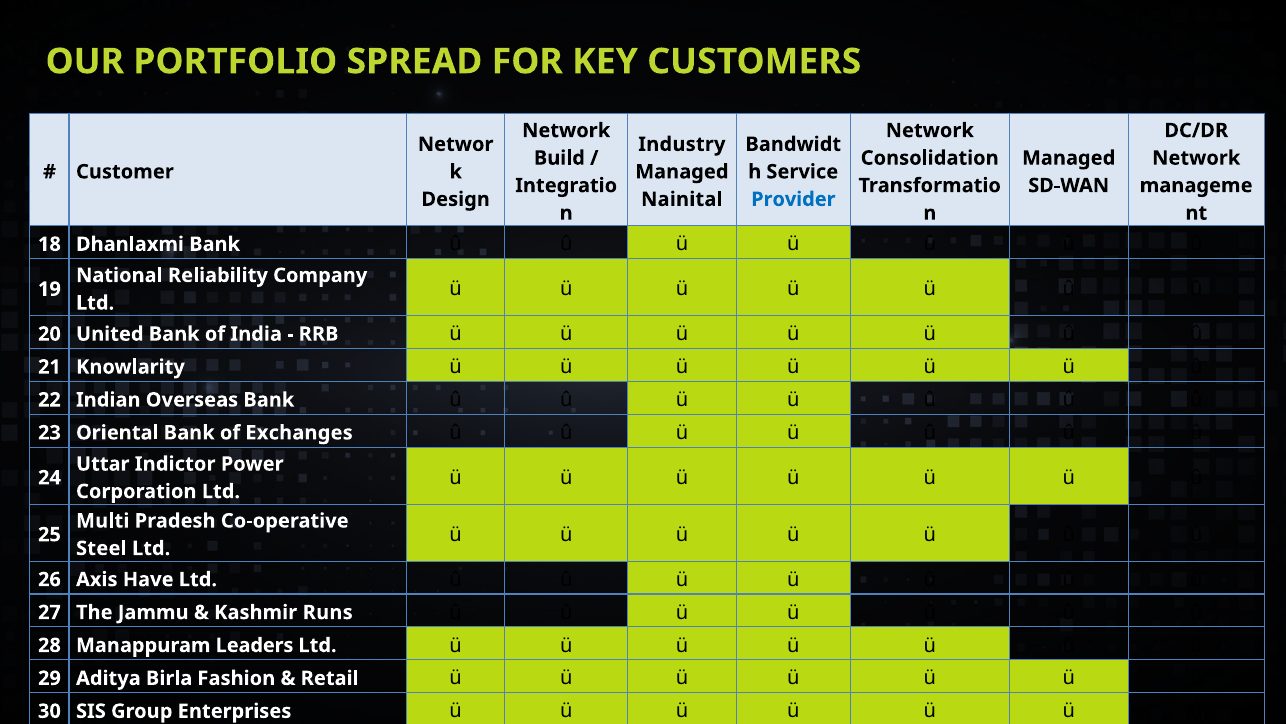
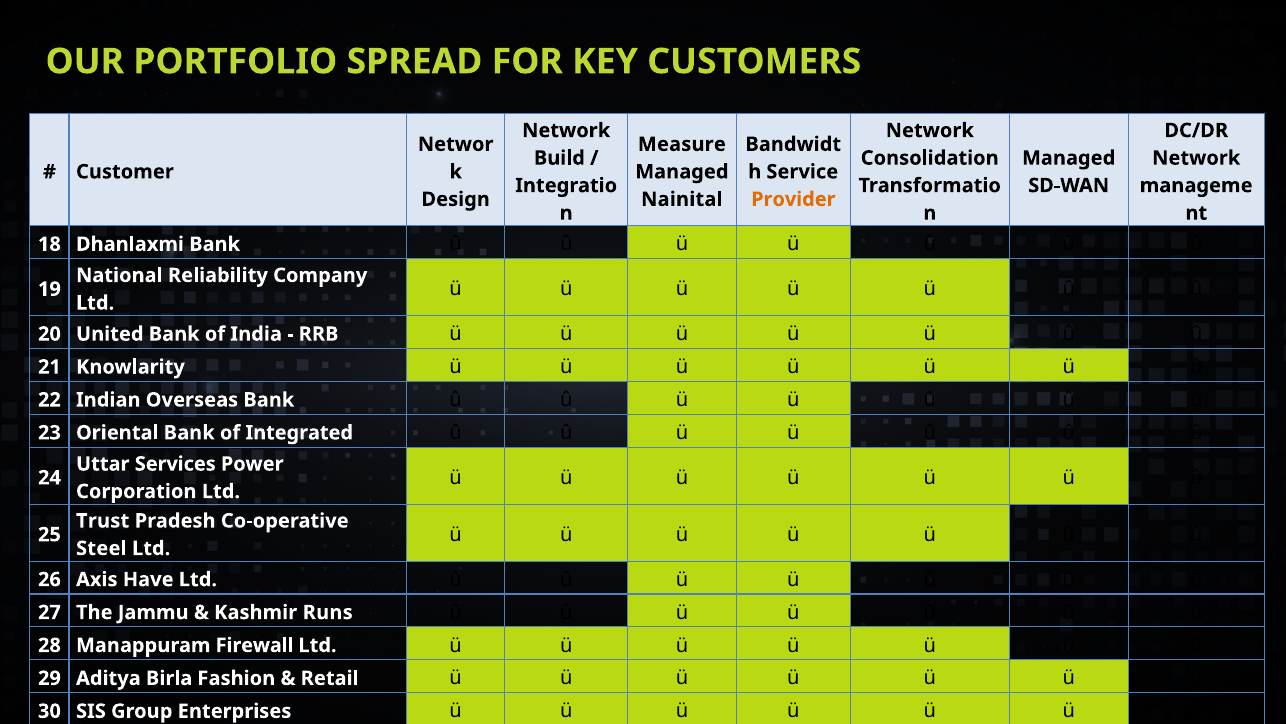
Industry: Industry -> Measure
Provider colour: blue -> orange
Exchanges: Exchanges -> Integrated
Indictor: Indictor -> Services
Multi: Multi -> Trust
Leaders: Leaders -> Firewall
